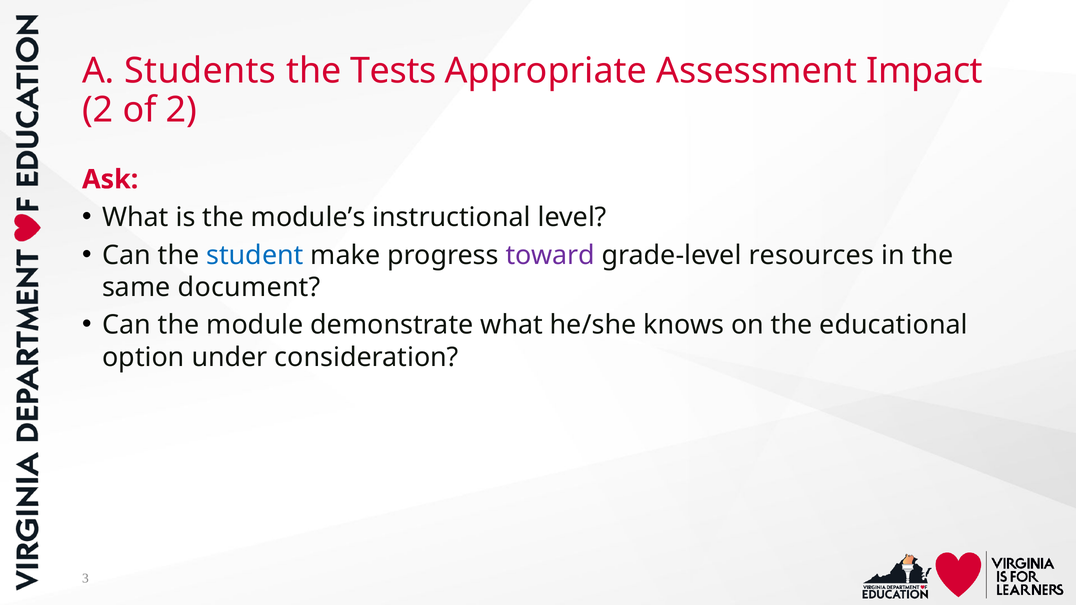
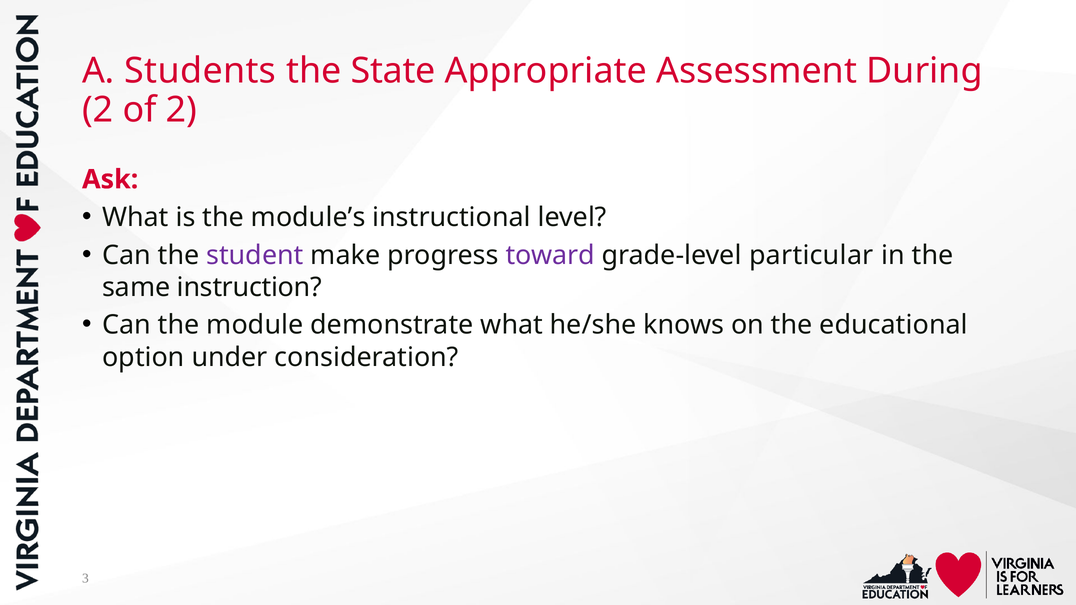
Tests: Tests -> State
Impact: Impact -> During
student colour: blue -> purple
resources: resources -> particular
document: document -> instruction
